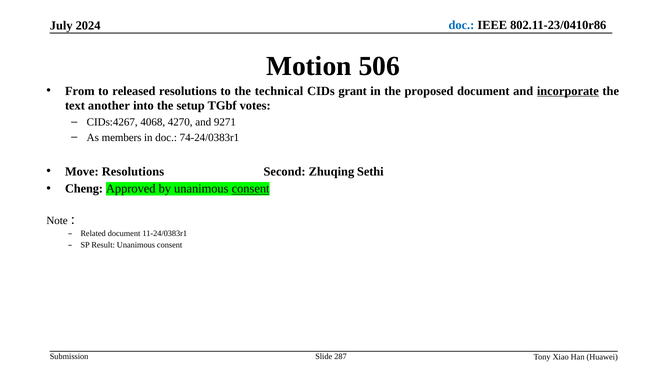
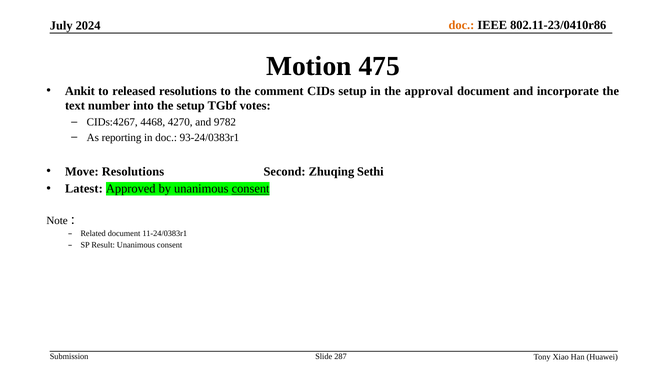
doc at (461, 25) colour: blue -> orange
506: 506 -> 475
From: From -> Ankit
technical: technical -> comment
CIDs grant: grant -> setup
proposed: proposed -> approval
incorporate underline: present -> none
another: another -> number
4068: 4068 -> 4468
9271: 9271 -> 9782
members: members -> reporting
74-24/0383r1: 74-24/0383r1 -> 93-24/0383r1
Cheng: Cheng -> Latest
